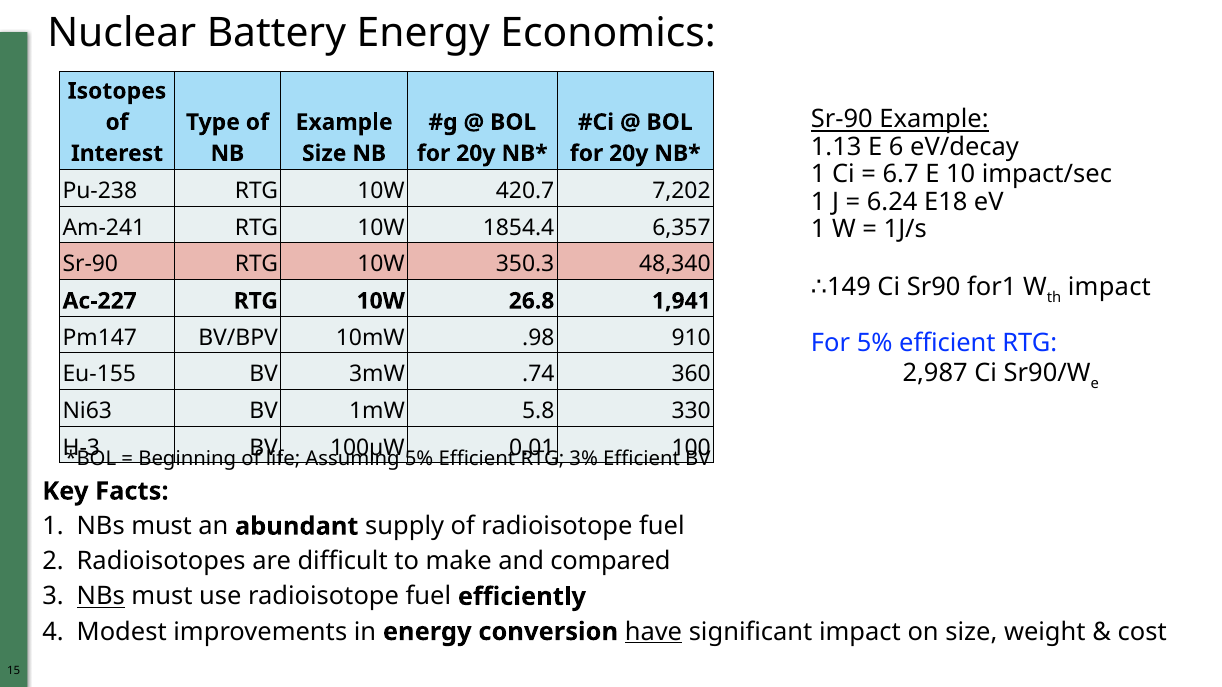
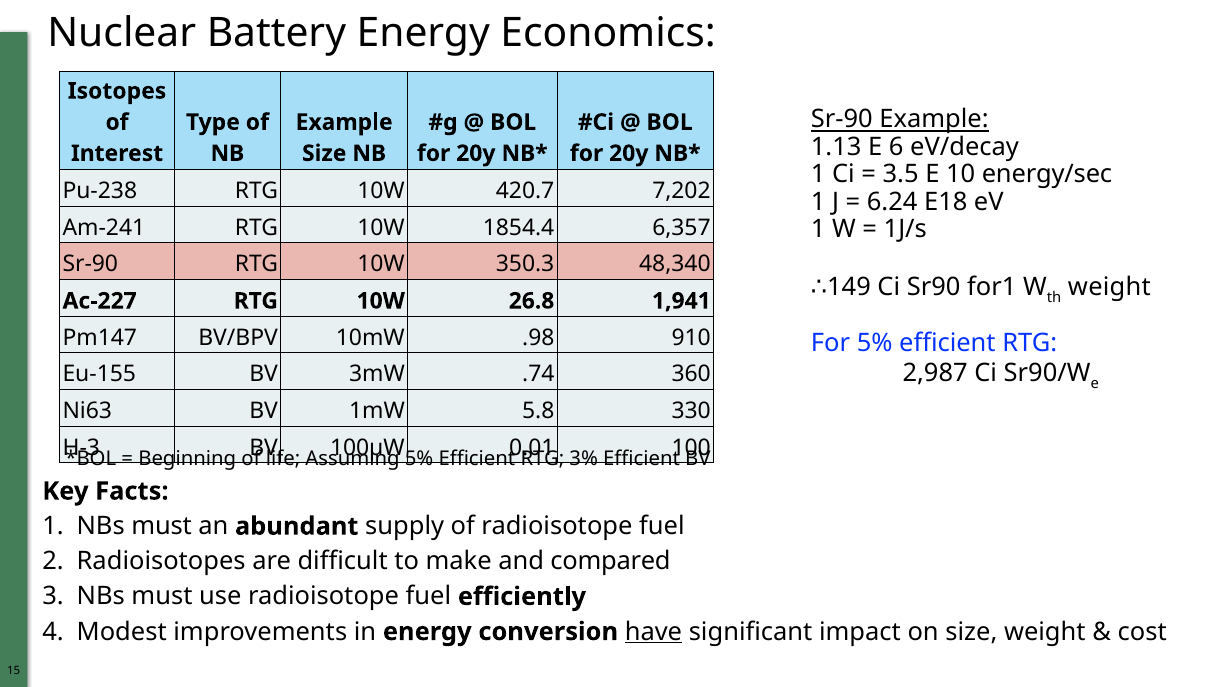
6.7: 6.7 -> 3.5
impact/sec: impact/sec -> energy/sec
impact at (1109, 287): impact -> weight
NBs at (101, 597) underline: present -> none
